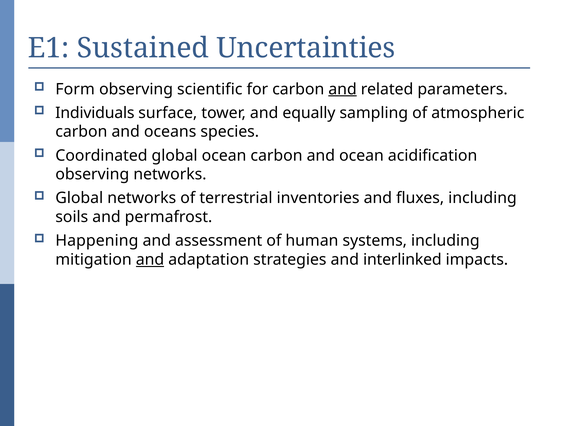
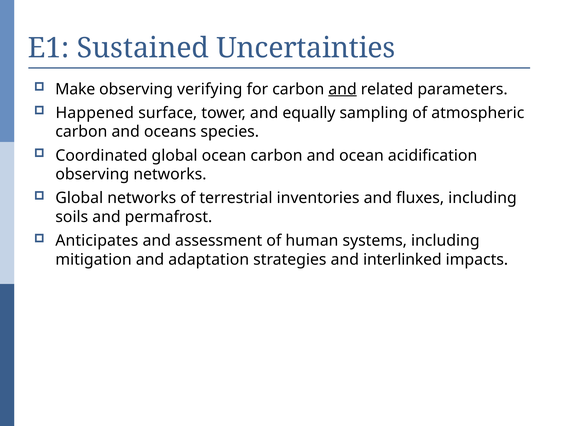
Form: Form -> Make
scientific: scientific -> verifying
Individuals: Individuals -> Happened
Happening: Happening -> Anticipates
and at (150, 260) underline: present -> none
